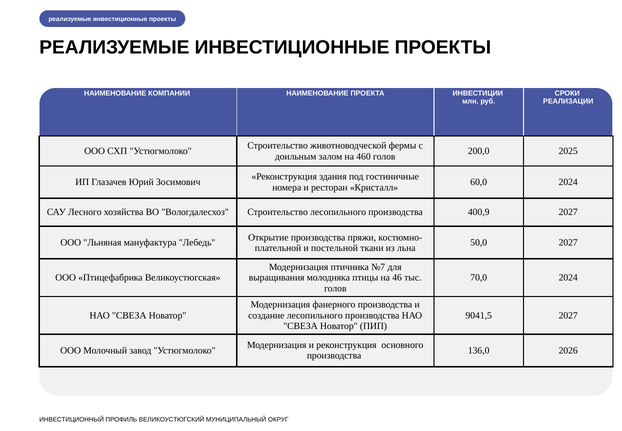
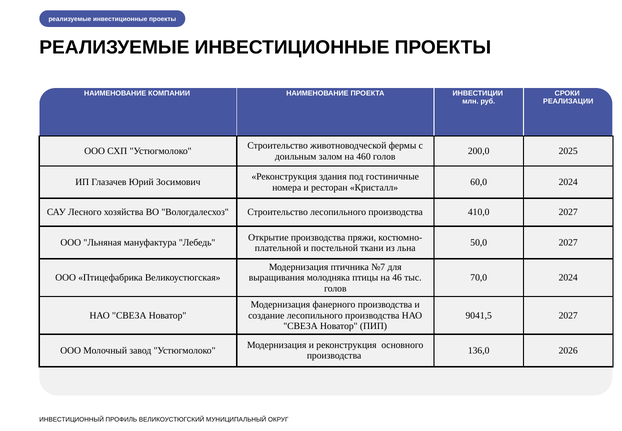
400,9: 400,9 -> 410,0
